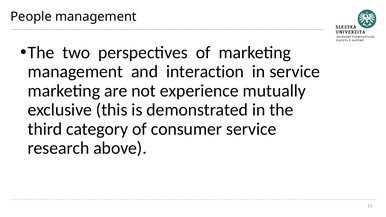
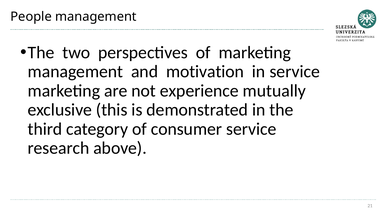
interaction: interaction -> motivation
